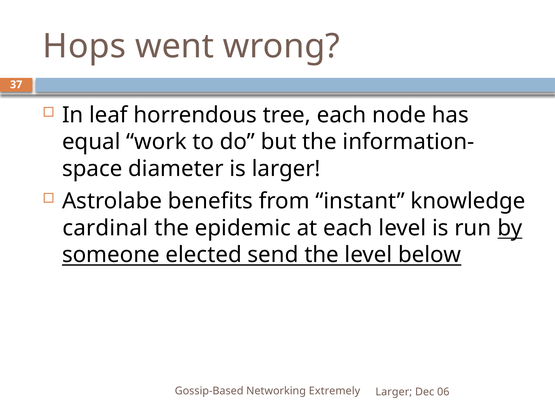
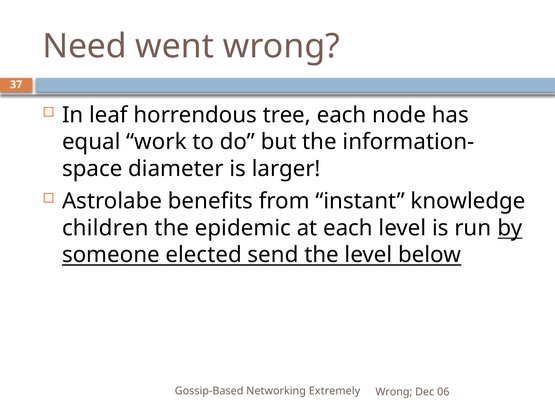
Hops: Hops -> Need
cardinal: cardinal -> children
Larger at (394, 391): Larger -> Wrong
